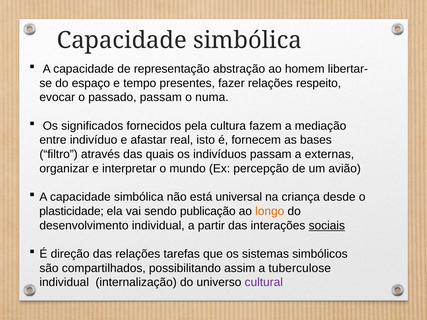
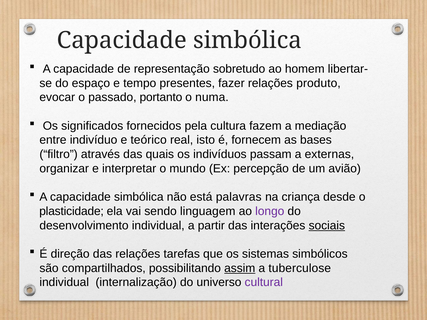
abstração: abstração -> sobretudo
respeito: respeito -> produto
passado passam: passam -> portanto
afastar: afastar -> teórico
universal: universal -> palavras
publicação: publicação -> linguagem
longo colour: orange -> purple
assim underline: none -> present
